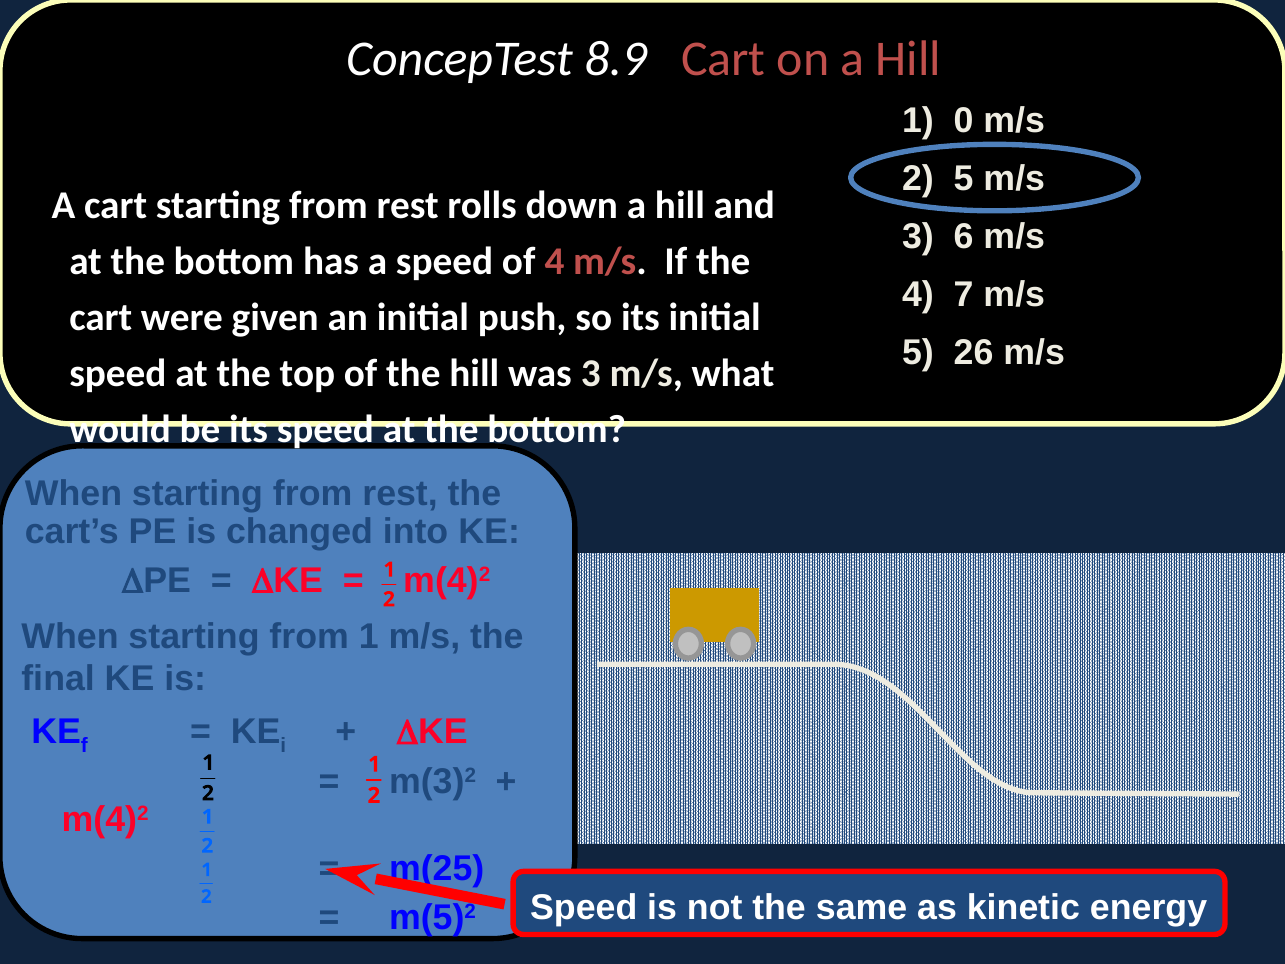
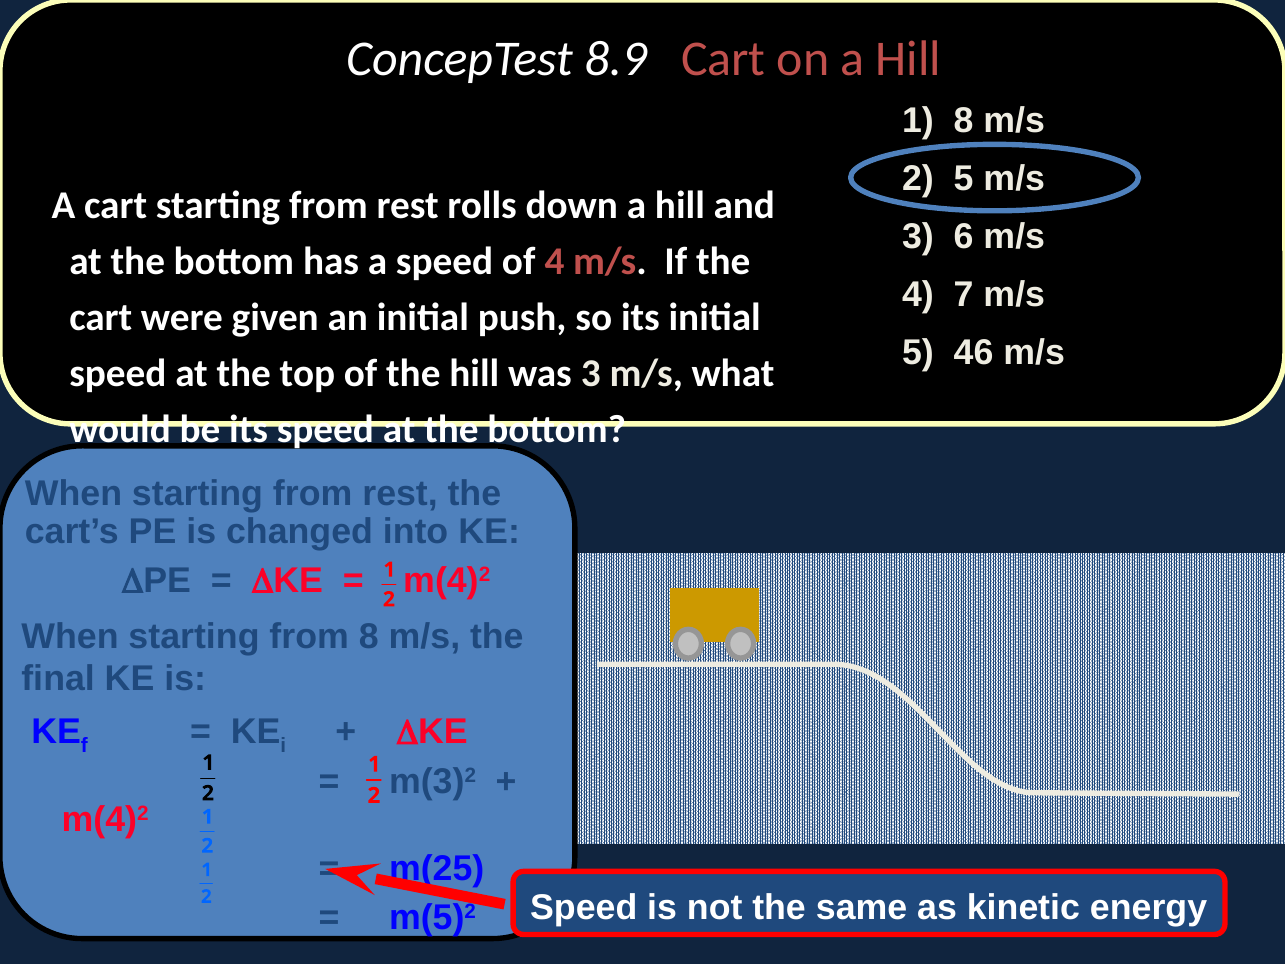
1 0: 0 -> 8
26: 26 -> 46
from 1: 1 -> 8
